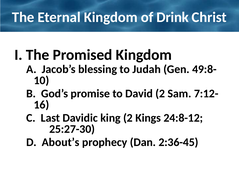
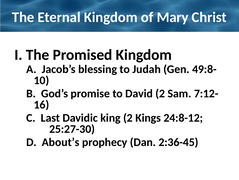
Drink: Drink -> Mary
